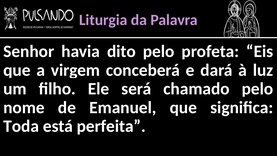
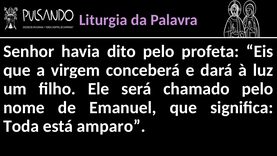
perfeita: perfeita -> amparo
